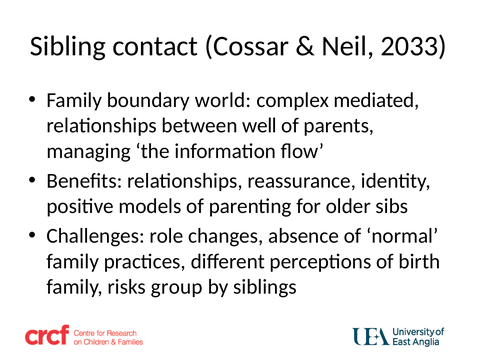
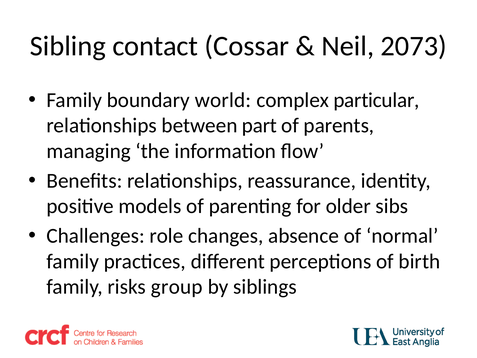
2033: 2033 -> 2073
mediated: mediated -> particular
well: well -> part
